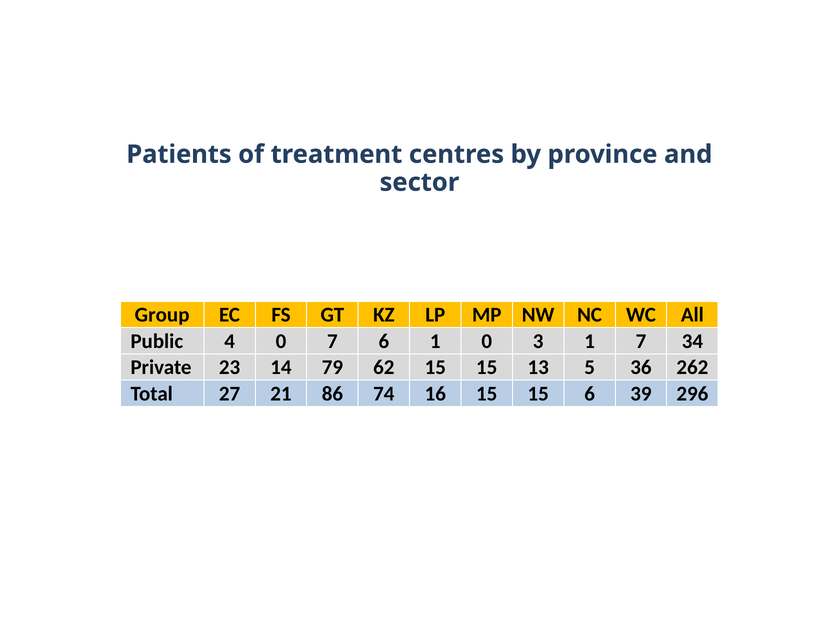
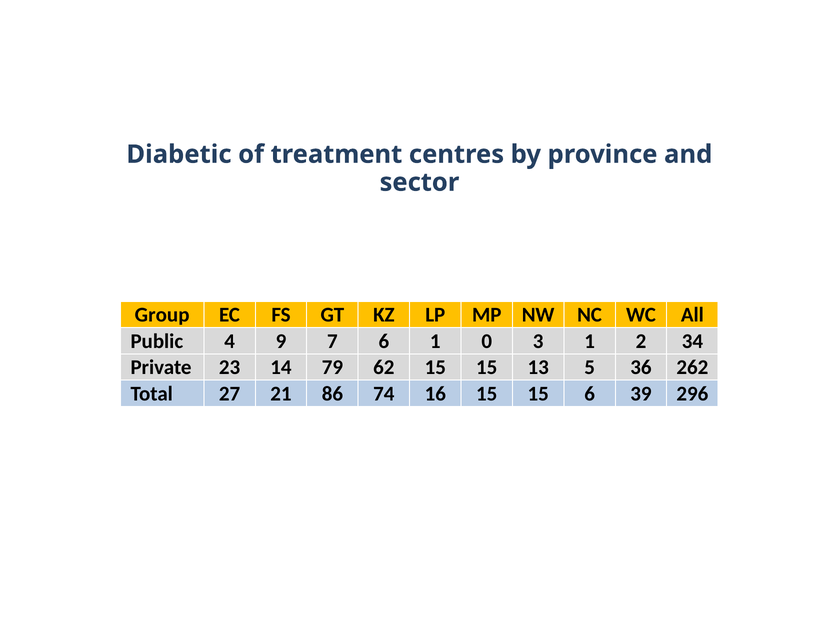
Patients: Patients -> Diabetic
4 0: 0 -> 9
1 7: 7 -> 2
